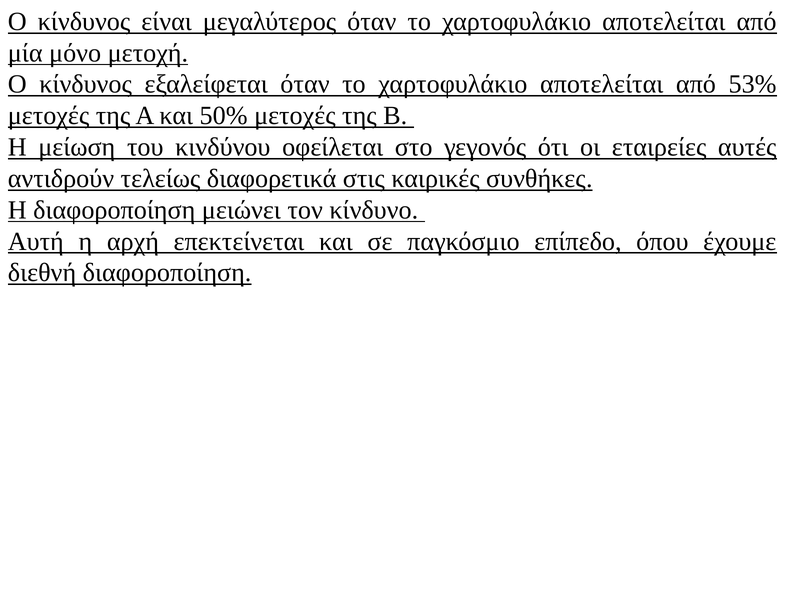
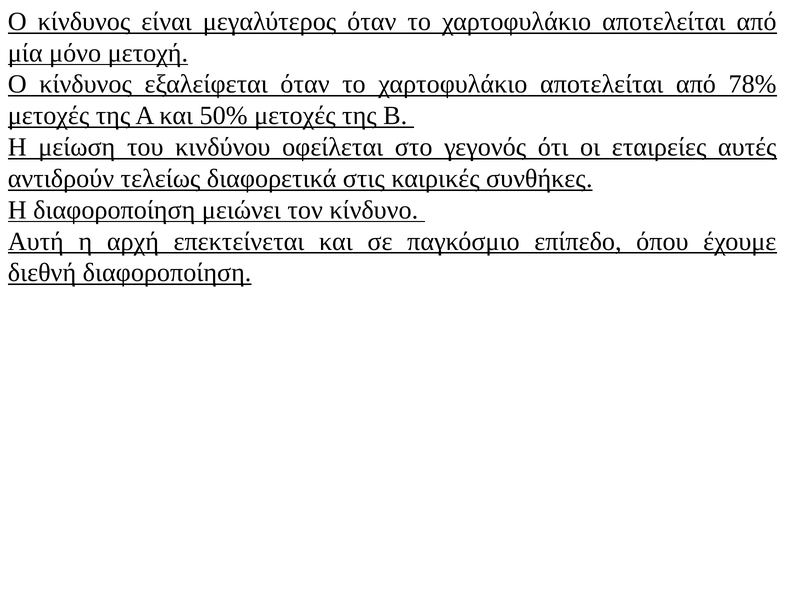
53%: 53% -> 78%
